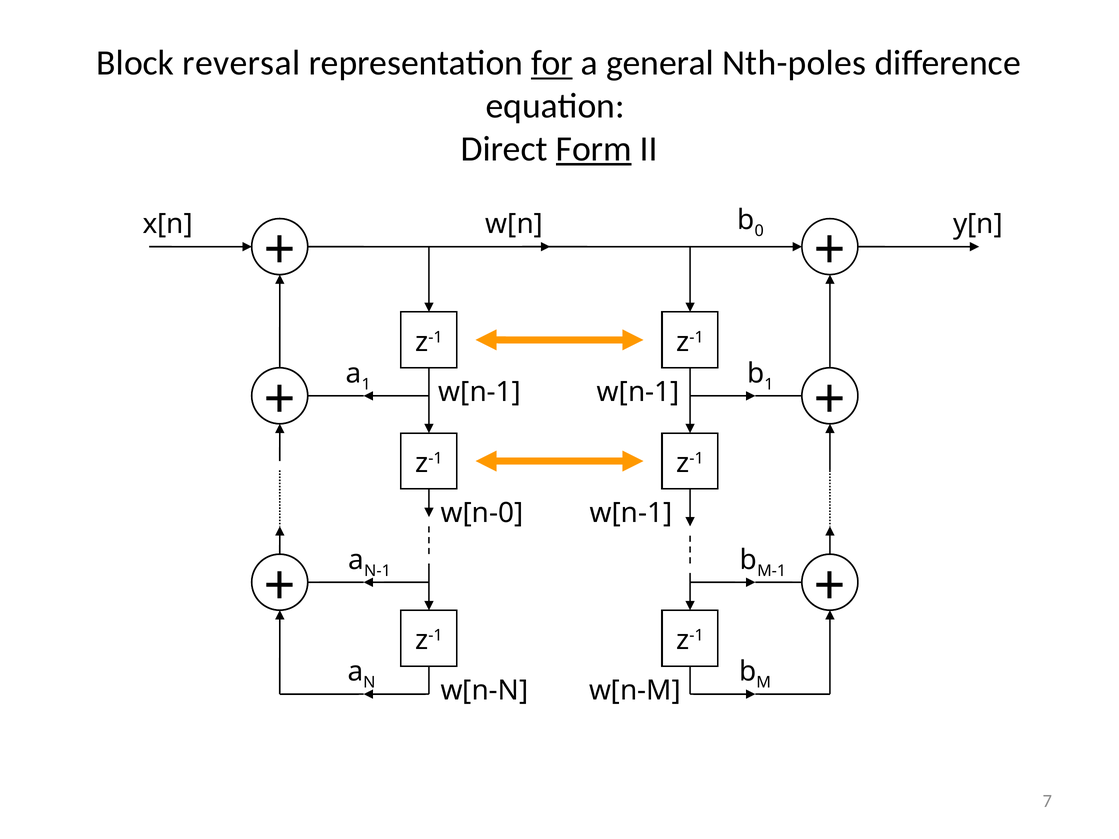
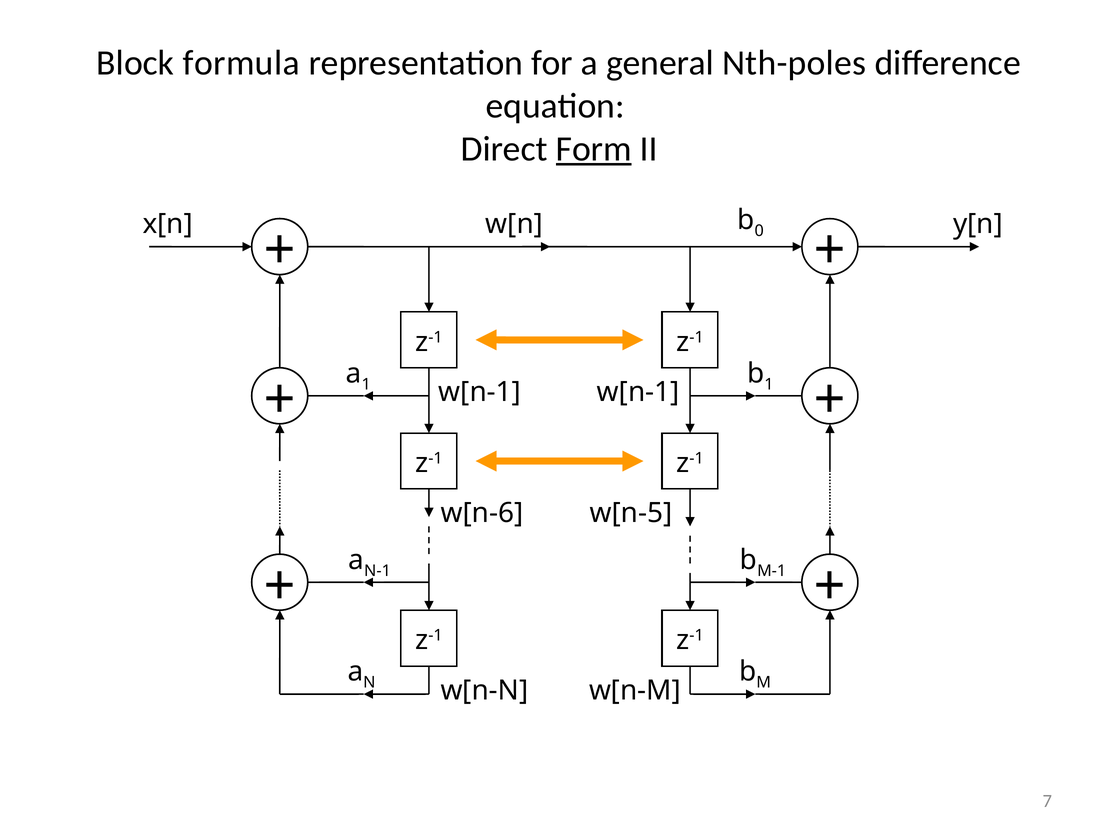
reversal: reversal -> formula
for underline: present -> none
w[n-0: w[n-0 -> w[n-6
w[n-1 at (631, 513): w[n-1 -> w[n-5
